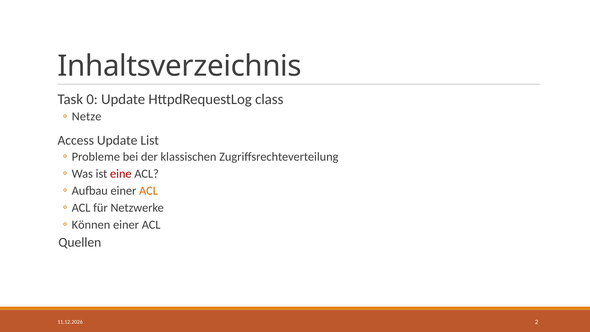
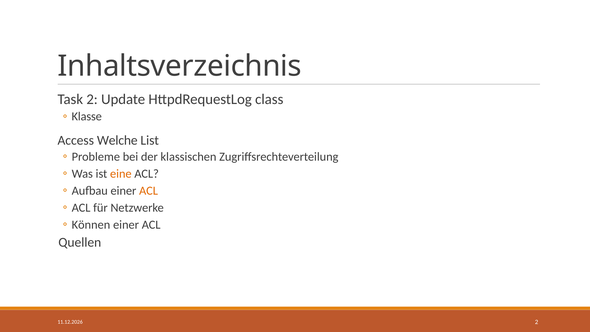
Task 0: 0 -> 2
Netze: Netze -> Klasse
Access Update: Update -> Welche
eine colour: red -> orange
